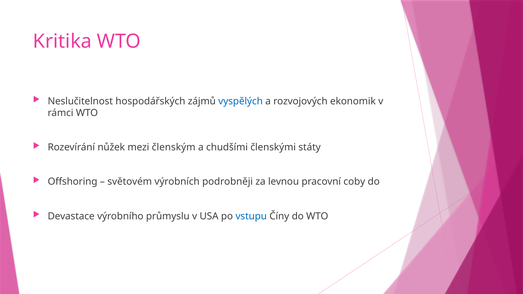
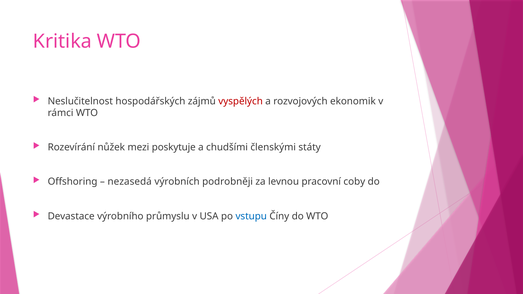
vyspělých colour: blue -> red
členským: členským -> poskytuje
světovém: světovém -> nezasedá
